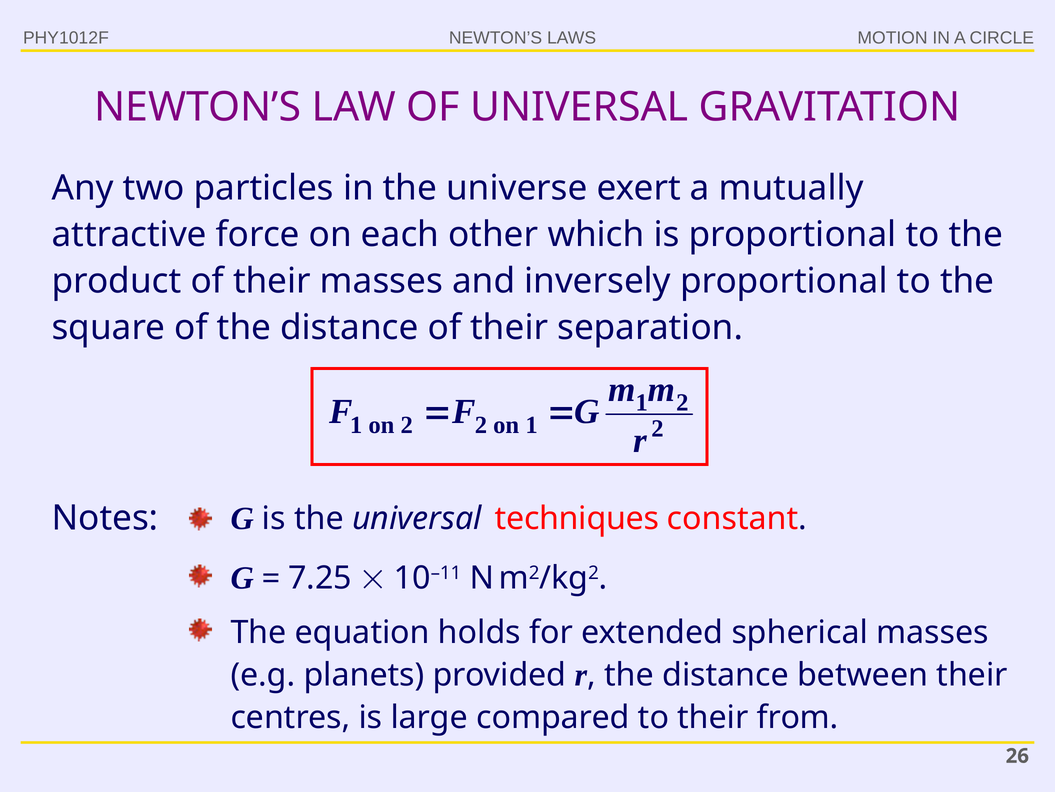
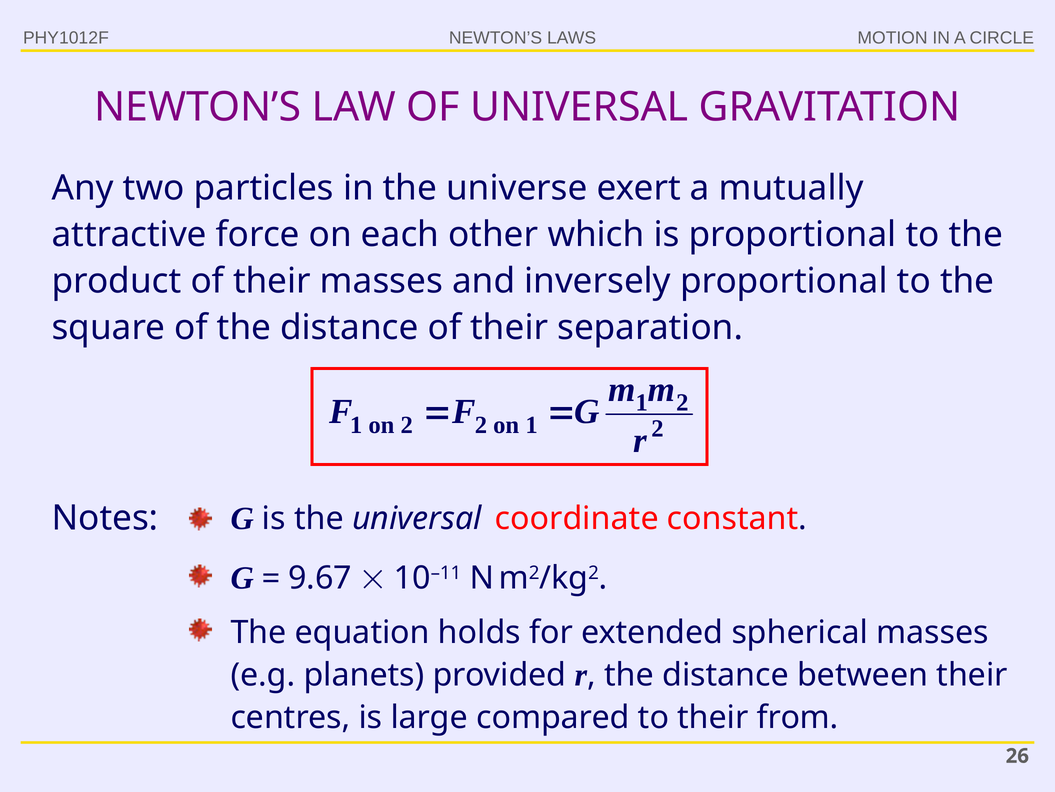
techniques: techniques -> coordinate
7.25: 7.25 -> 9.67
